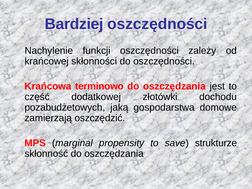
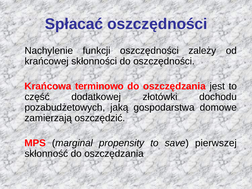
Bardziej: Bardziej -> Spłacać
strukturze: strukturze -> pierwszej
